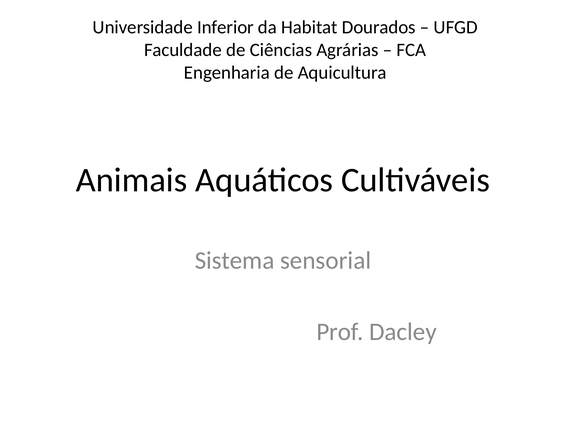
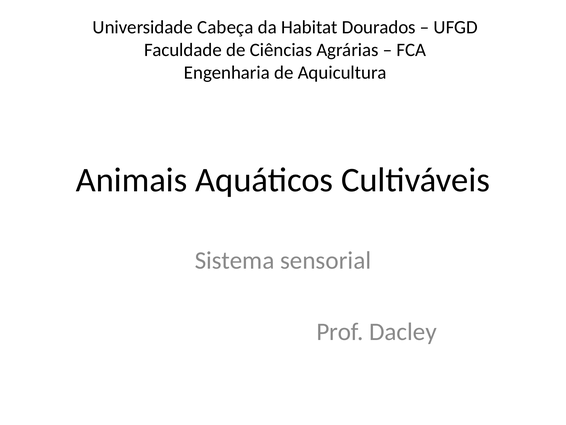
Inferior: Inferior -> Cabeça
